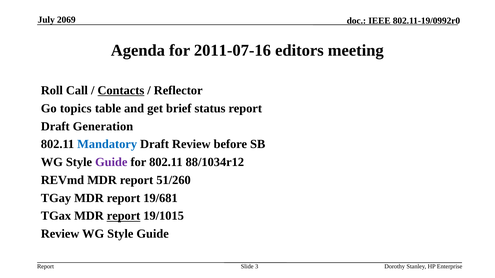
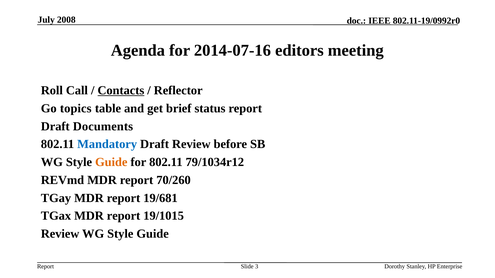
2069: 2069 -> 2008
2011-07-16: 2011-07-16 -> 2014-07-16
Generation: Generation -> Documents
Guide at (111, 162) colour: purple -> orange
88/1034r12: 88/1034r12 -> 79/1034r12
51/260: 51/260 -> 70/260
report at (124, 216) underline: present -> none
